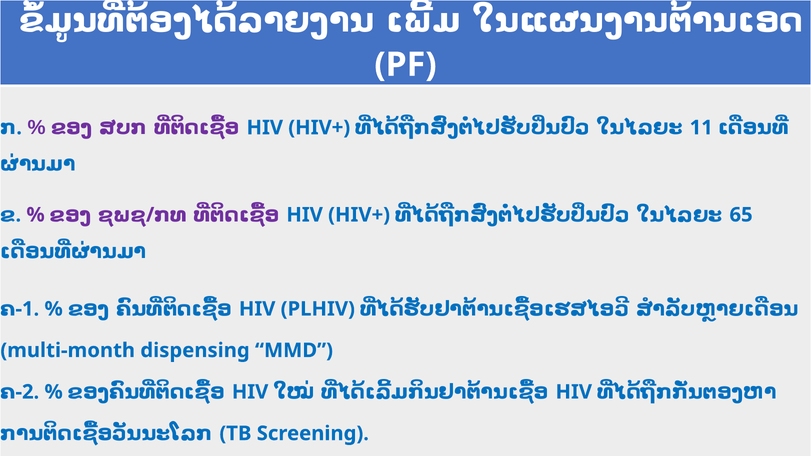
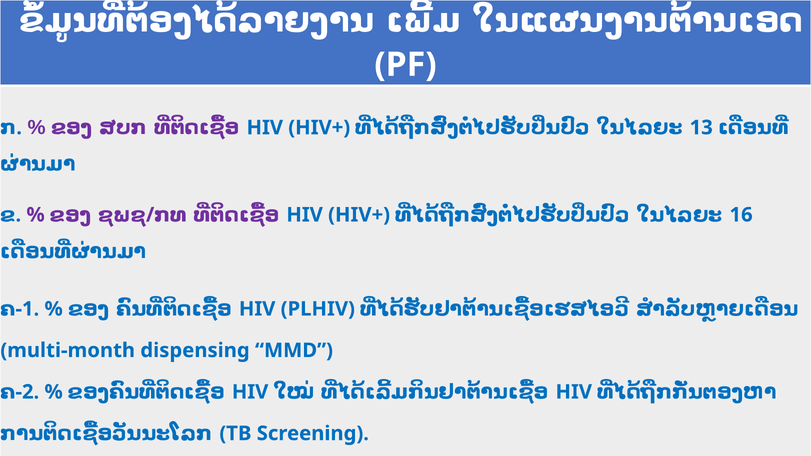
11: 11 -> 13
65: 65 -> 16
